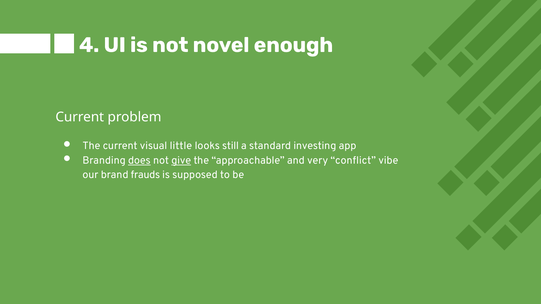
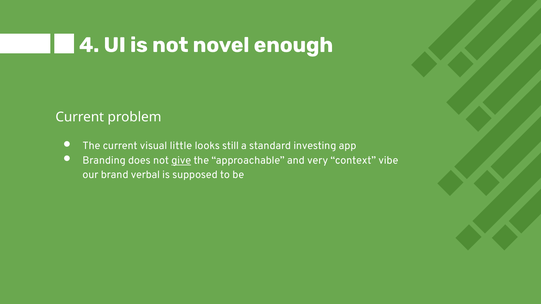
does underline: present -> none
conflict: conflict -> context
frauds: frauds -> verbal
